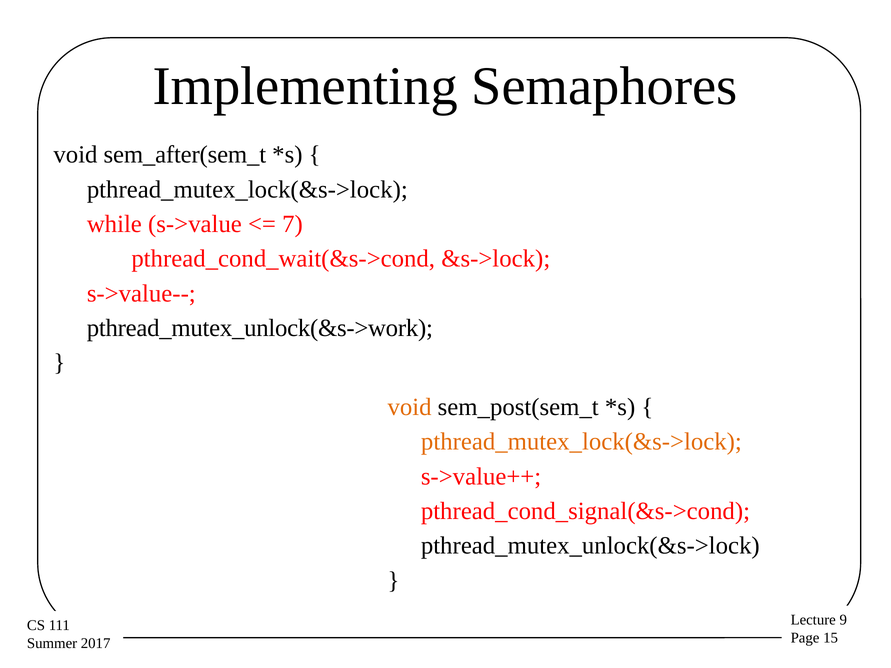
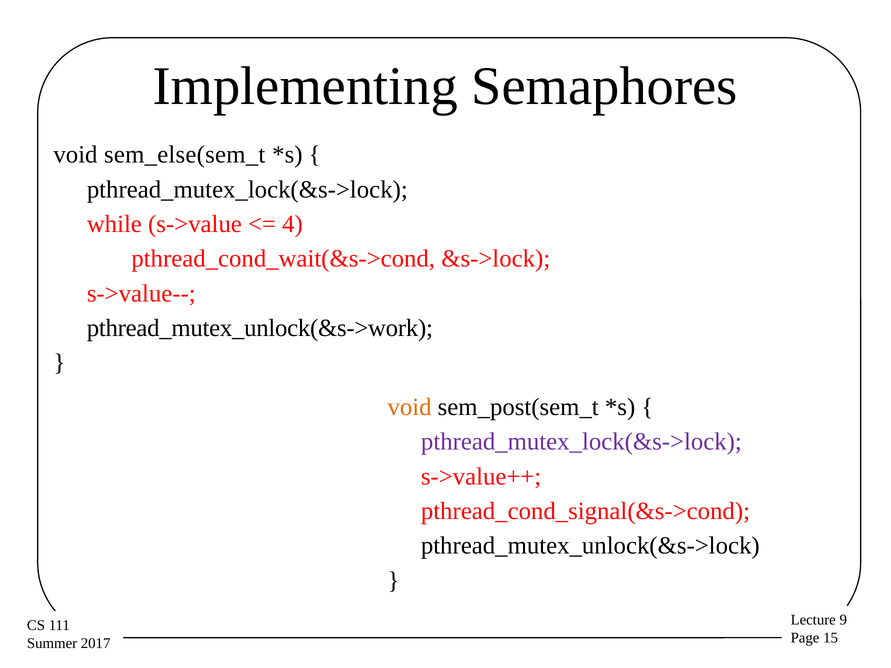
sem_after(sem_t: sem_after(sem_t -> sem_else(sem_t
7: 7 -> 4
pthread_mutex_lock(&s->lock at (581, 442) colour: orange -> purple
